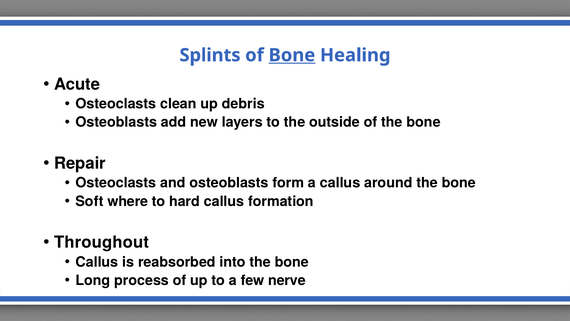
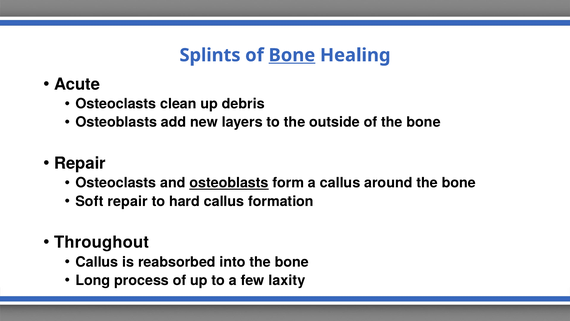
osteoblasts at (229, 183) underline: none -> present
Soft where: where -> repair
nerve: nerve -> laxity
